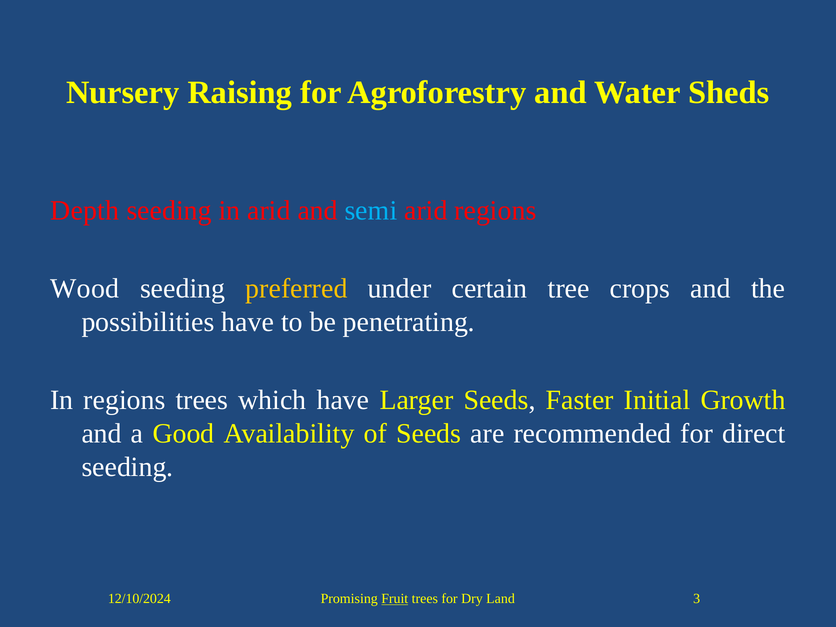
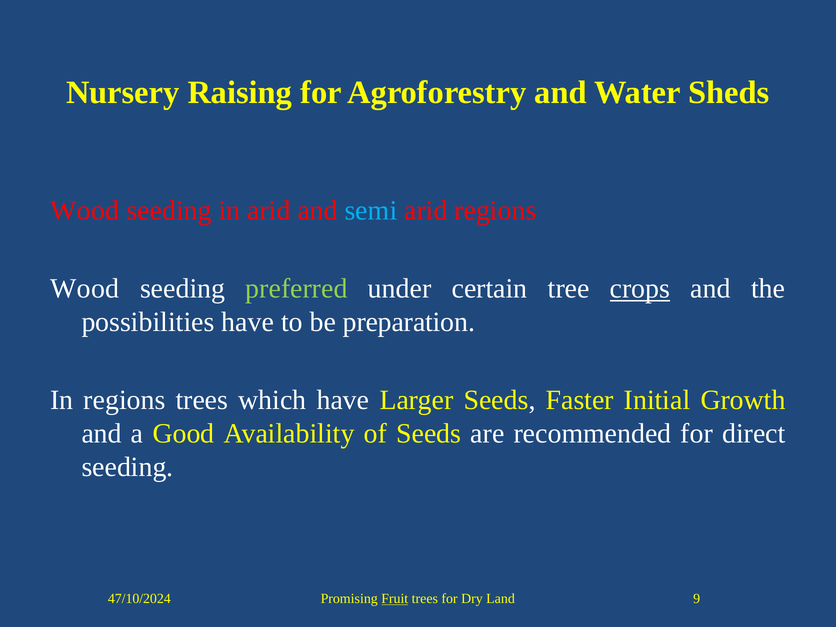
Depth at (85, 211): Depth -> Wood
preferred colour: yellow -> light green
crops underline: none -> present
penetrating: penetrating -> preparation
12/10/2024: 12/10/2024 -> 47/10/2024
3: 3 -> 9
